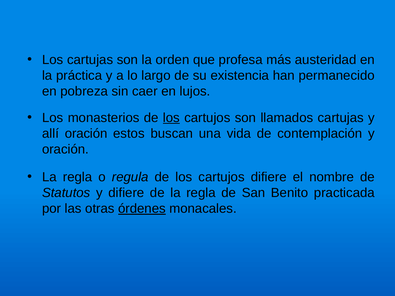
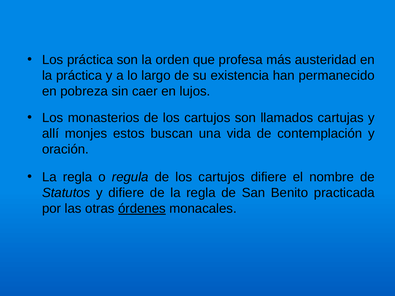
Los cartujas: cartujas -> práctica
los at (171, 118) underline: present -> none
allí oración: oración -> monjes
